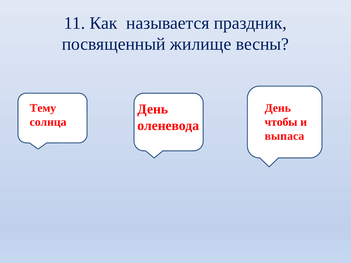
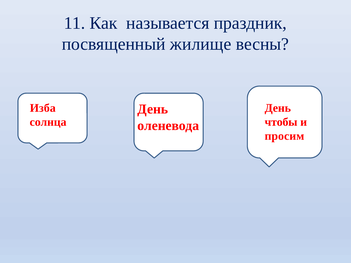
Тему: Тему -> Изба
выпаса: выпаса -> просим
